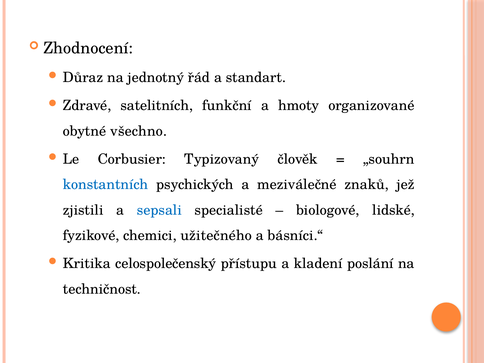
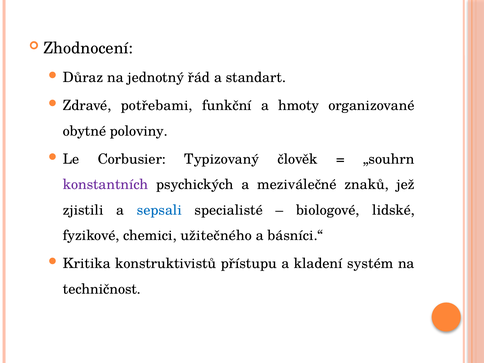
satelitních: satelitních -> potřebami
všechno: všechno -> poloviny
konstantních colour: blue -> purple
celospolečenský: celospolečenský -> konstruktivistů
poslání: poslání -> systém
